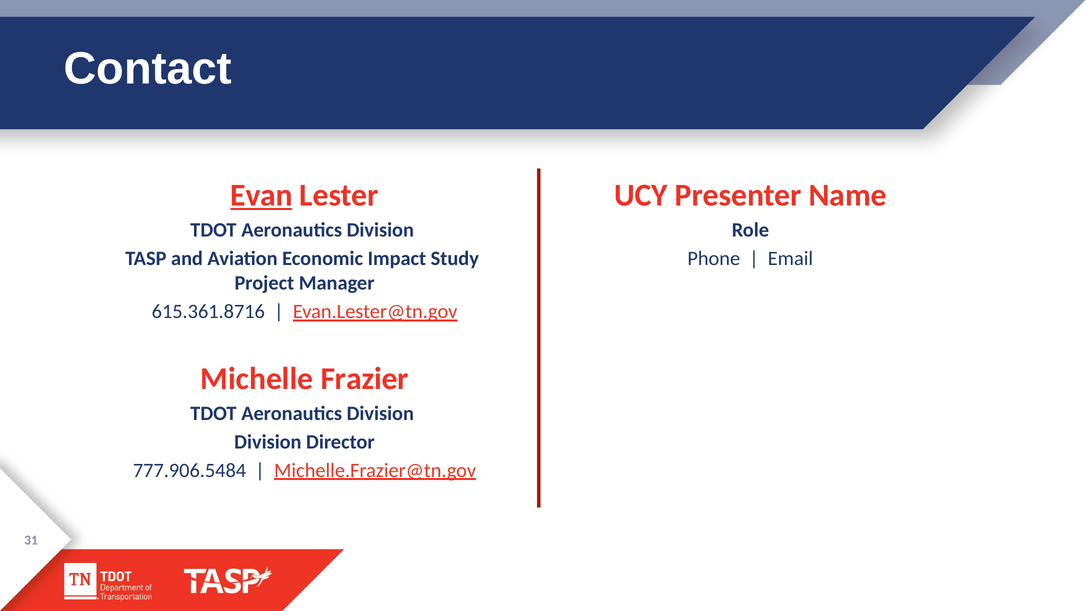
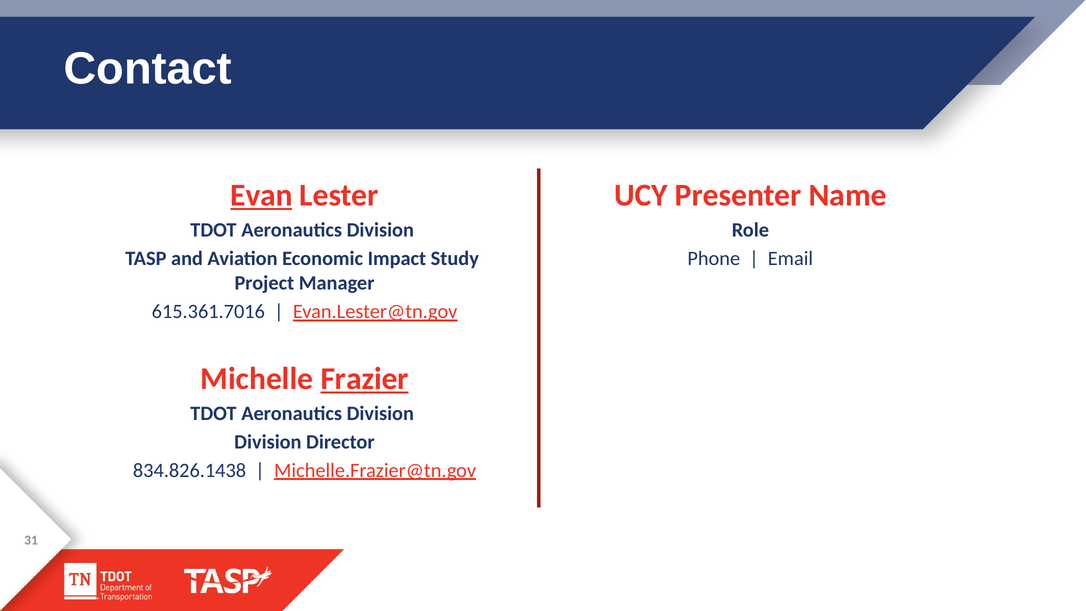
615.361.8716: 615.361.8716 -> 615.361.7016
Frazier underline: none -> present
777.906.5484: 777.906.5484 -> 834.826.1438
